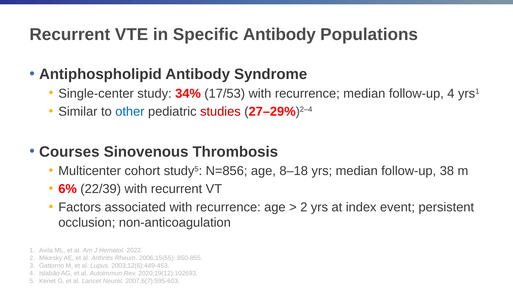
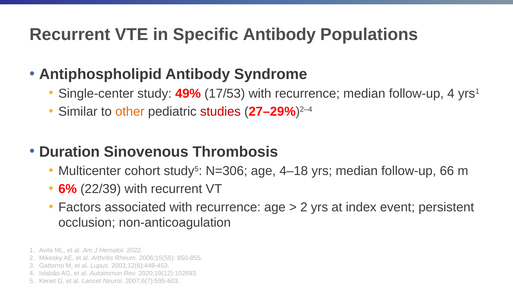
34%: 34% -> 49%
other colour: blue -> orange
Courses: Courses -> Duration
N=856: N=856 -> N=306
8–18: 8–18 -> 4–18
38: 38 -> 66
